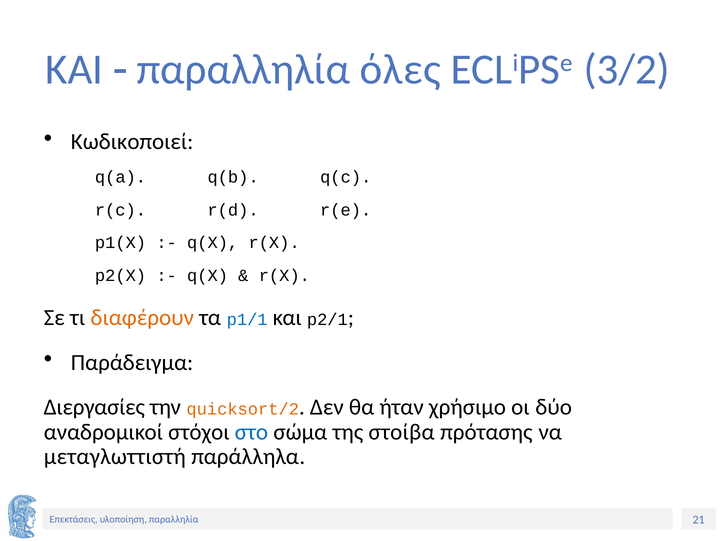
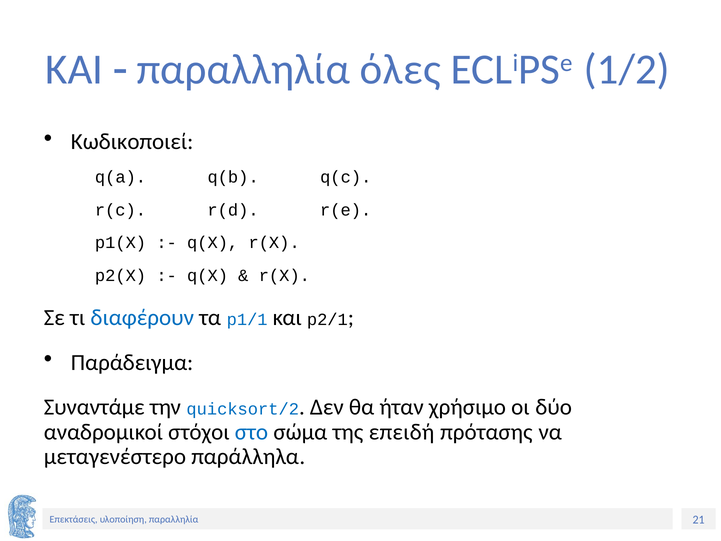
3/2: 3/2 -> 1/2
διαφέρουν colour: orange -> blue
Διεργασίες: Διεργασίες -> Συναντάμε
quicksort/2 colour: orange -> blue
στοίβα: στοίβα -> επειδή
μεταγλωττιστή: μεταγλωττιστή -> μεταγενέστερο
